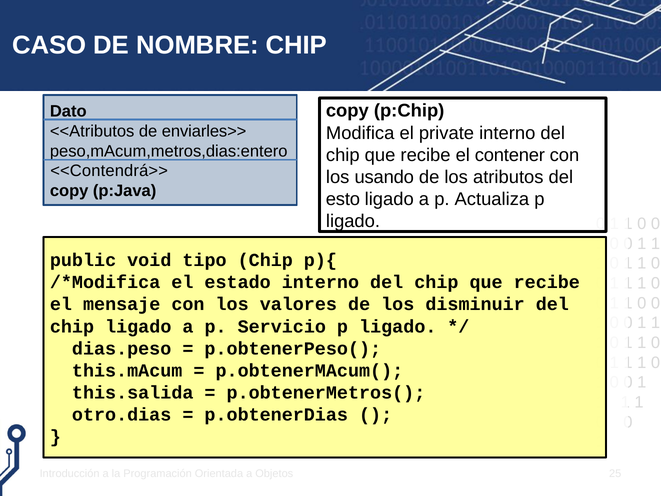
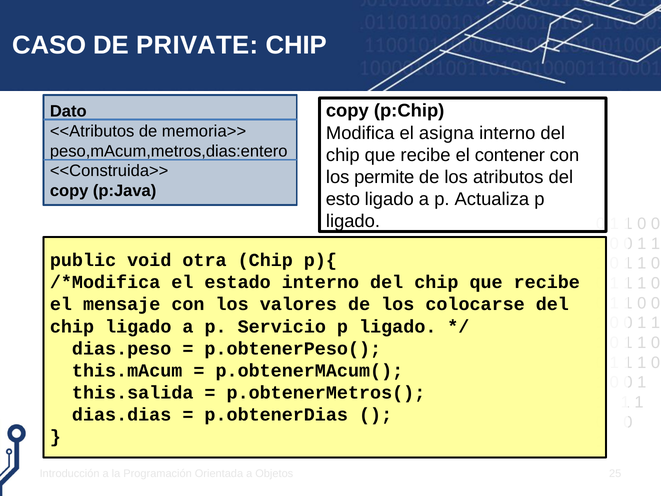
NOMBRE: NOMBRE -> PRIVATE
enviarles>>: enviarles>> -> memoria>>
private: private -> asigna
<<Contendrá>>: <<Contendrá>> -> <<Construida>>
usando: usando -> permite
tipo: tipo -> otra
disminuir: disminuir -> colocarse
otro.dias: otro.dias -> dias.dias
